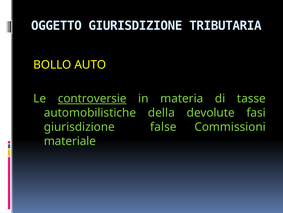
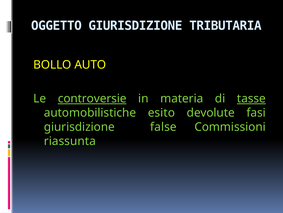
tasse underline: none -> present
della: della -> esito
materiale: materiale -> riassunta
